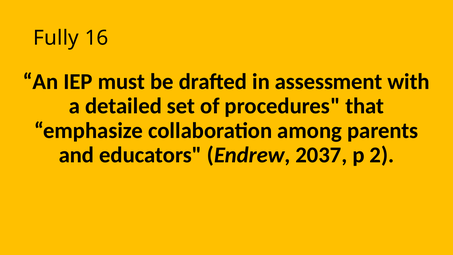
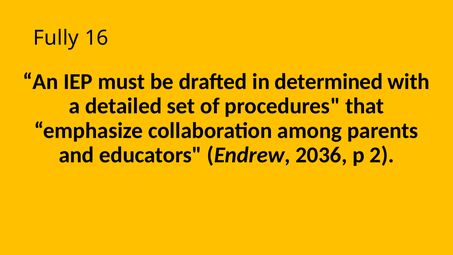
assessment: assessment -> determined
2037: 2037 -> 2036
